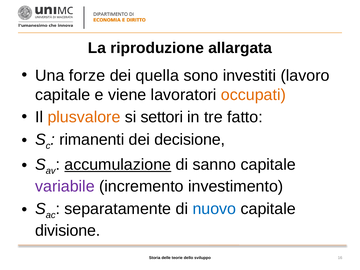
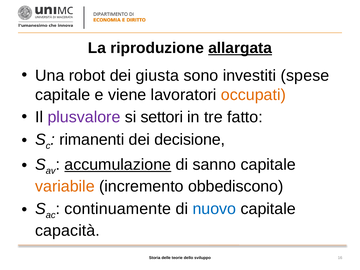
allargata underline: none -> present
forze: forze -> robot
quella: quella -> giusta
lavoro: lavoro -> spese
plusvalore colour: orange -> purple
variabile colour: purple -> orange
investimento: investimento -> obbediscono
separatamente: separatamente -> continuamente
divisione: divisione -> capacità
